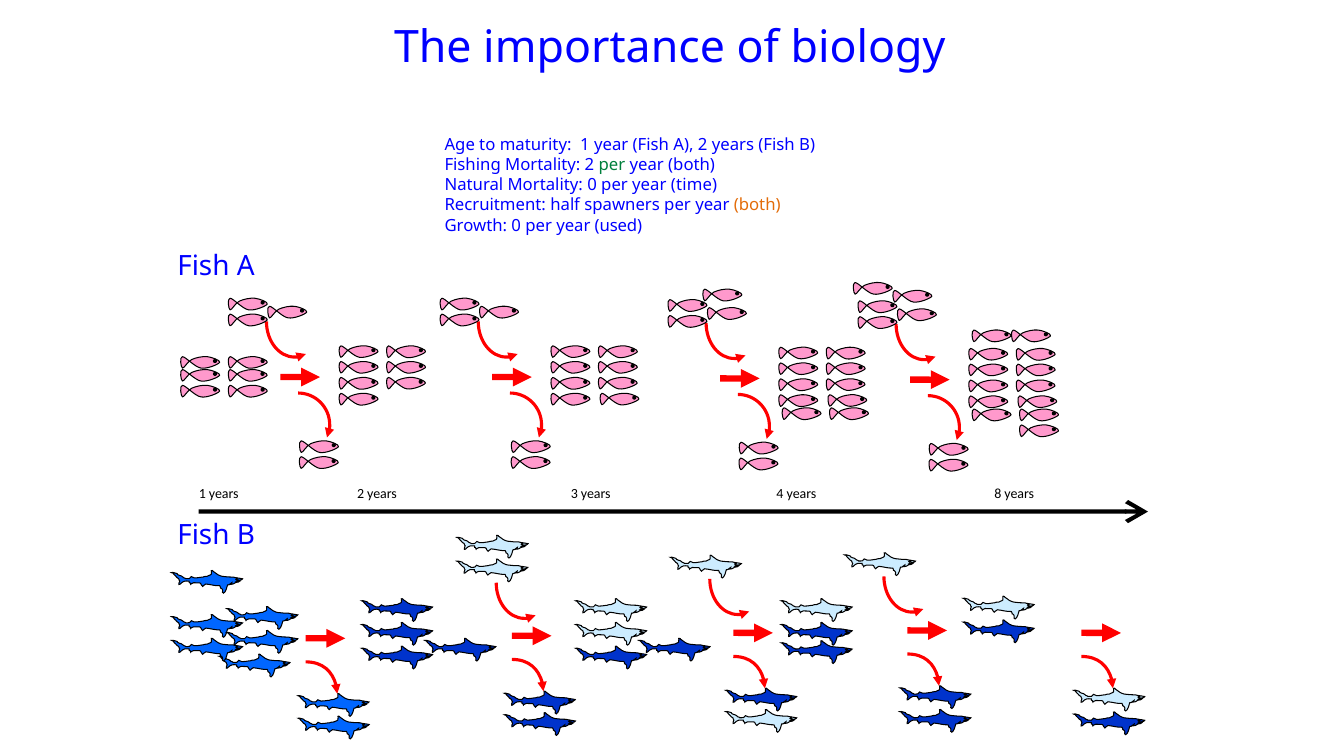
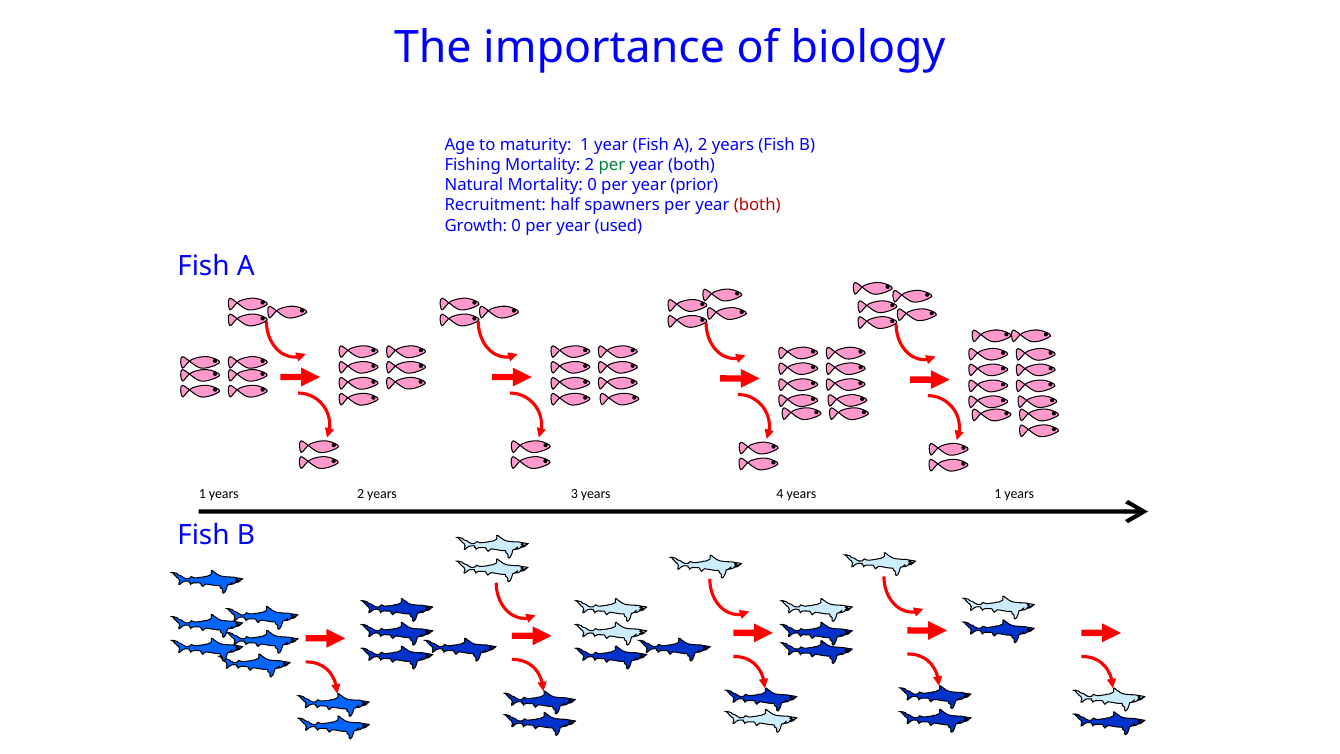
time: time -> prior
both at (757, 205) colour: orange -> red
years 8: 8 -> 1
